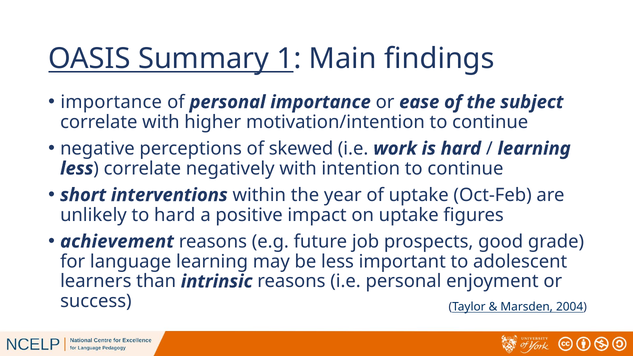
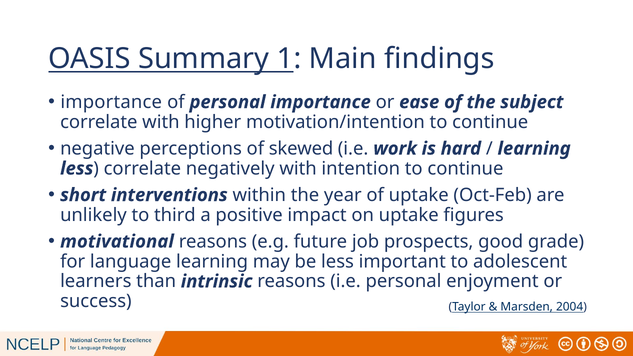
to hard: hard -> third
achievement: achievement -> motivational
